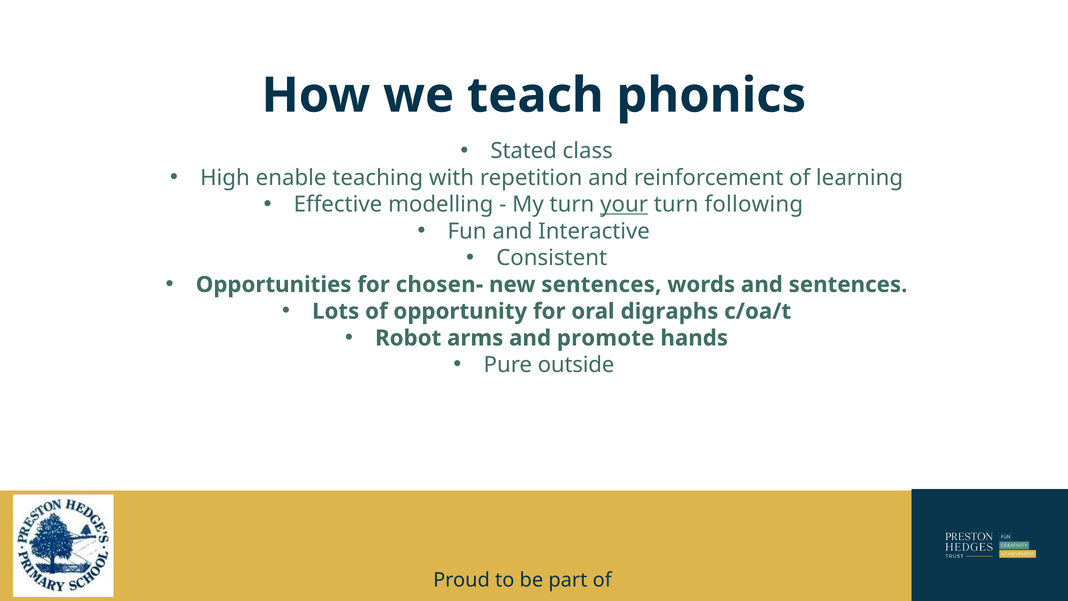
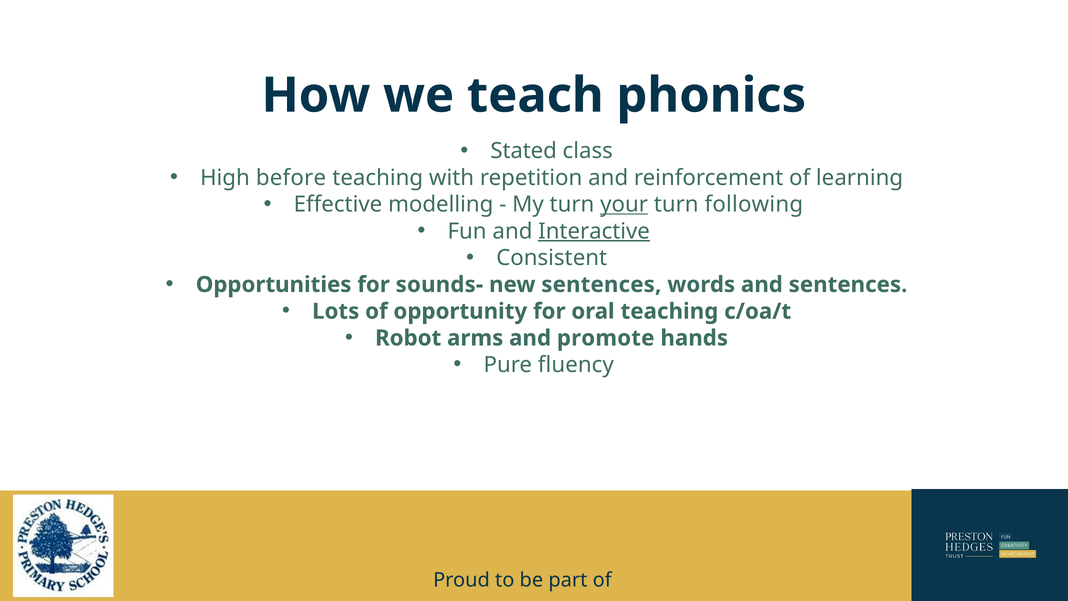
enable: enable -> before
Interactive underline: none -> present
chosen-: chosen- -> sounds-
oral digraphs: digraphs -> teaching
outside: outside -> fluency
